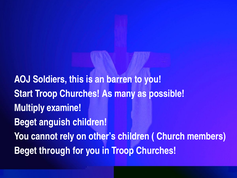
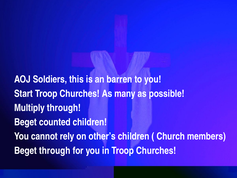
Multiply examine: examine -> through
anguish: anguish -> counted
